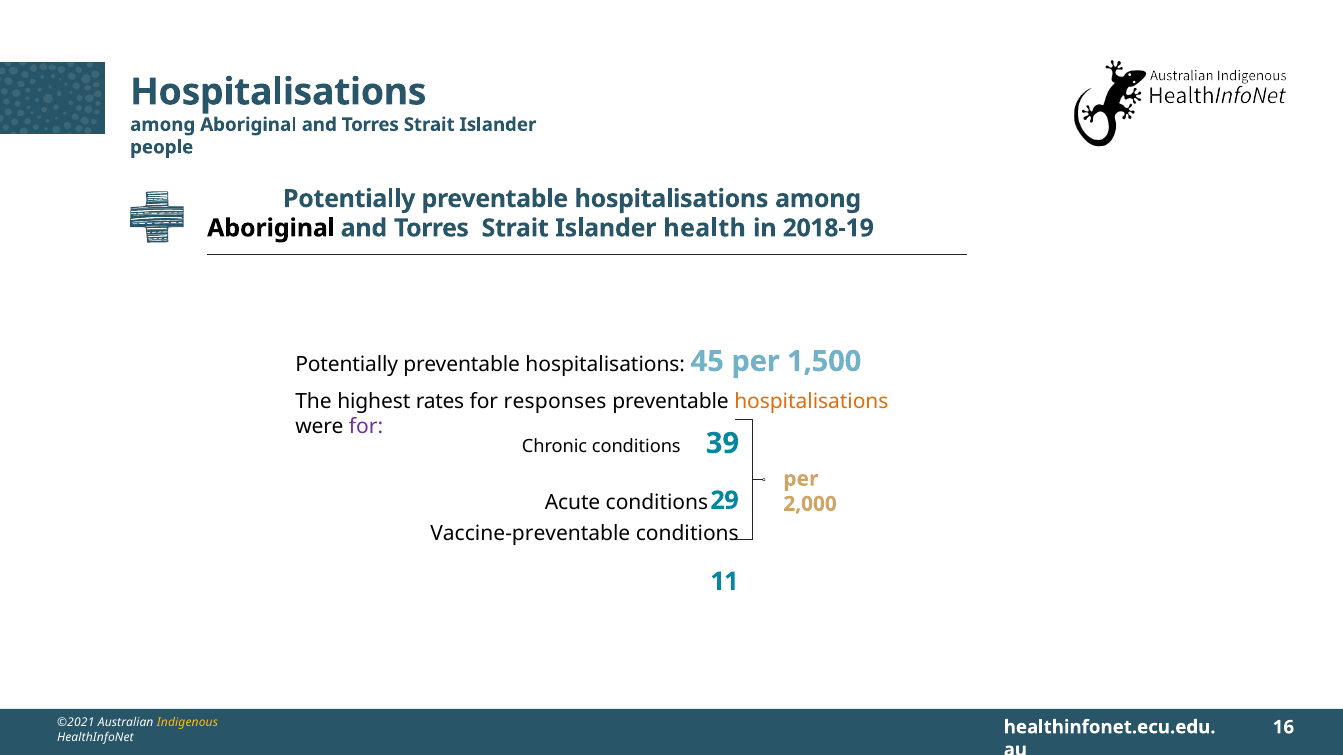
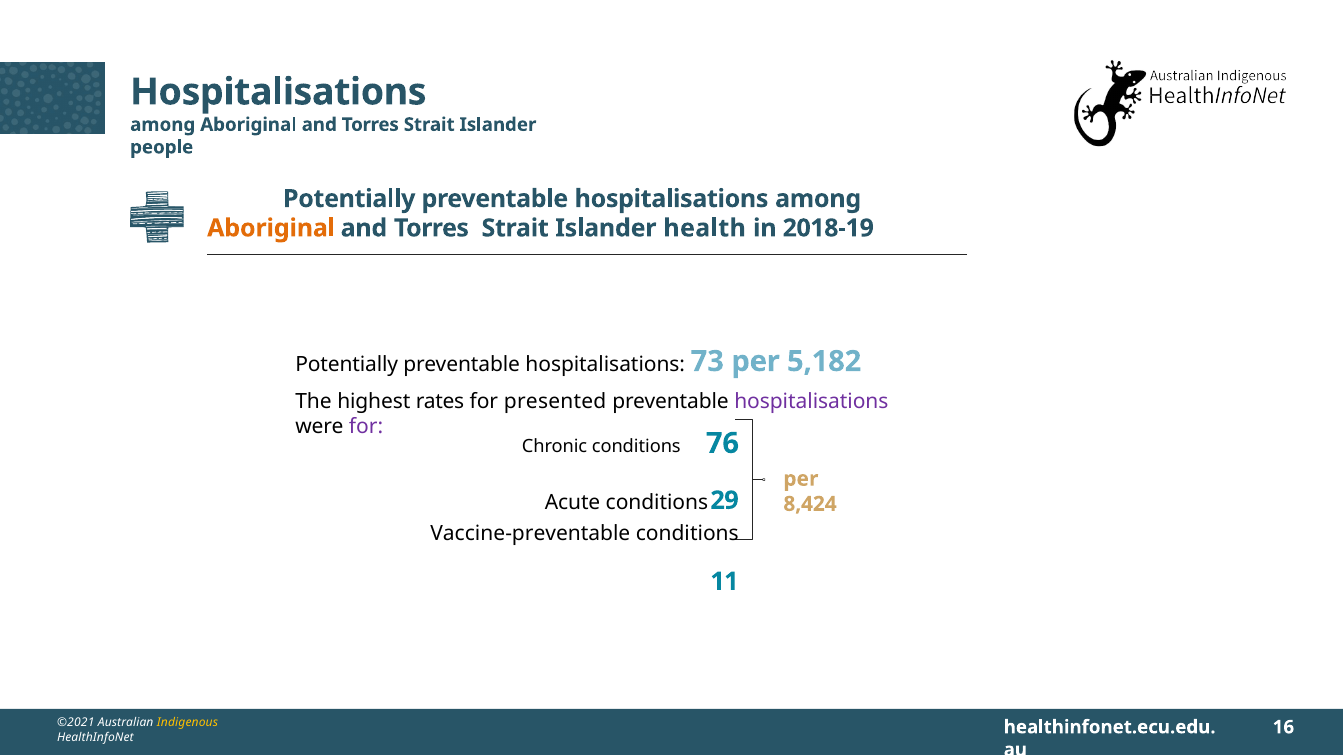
Aboriginal at (271, 228) colour: black -> orange
45: 45 -> 73
1,500: 1,500 -> 5,182
responses: responses -> presented
hospitalisations at (811, 402) colour: orange -> purple
39: 39 -> 76
2,000: 2,000 -> 8,424
